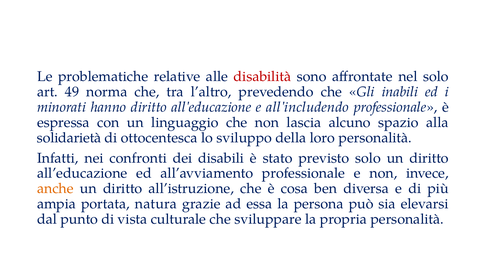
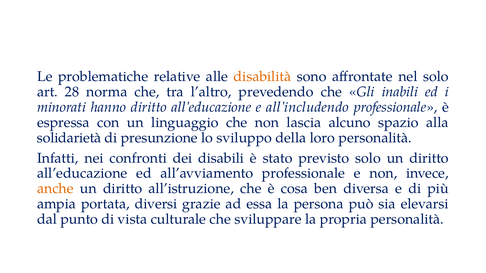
disabilità colour: red -> orange
49: 49 -> 28
ottocentesca: ottocentesca -> presunzione
natura: natura -> diversi
